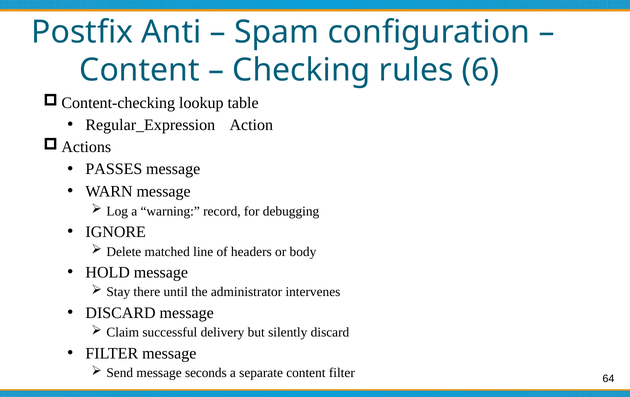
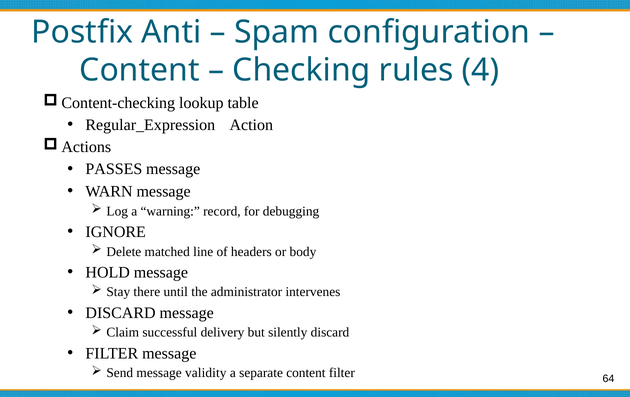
6: 6 -> 4
seconds: seconds -> validity
